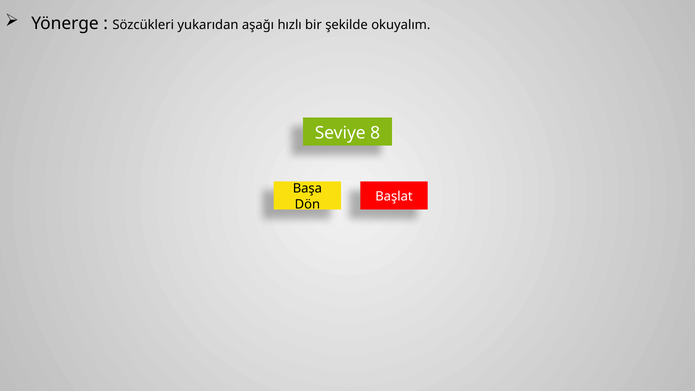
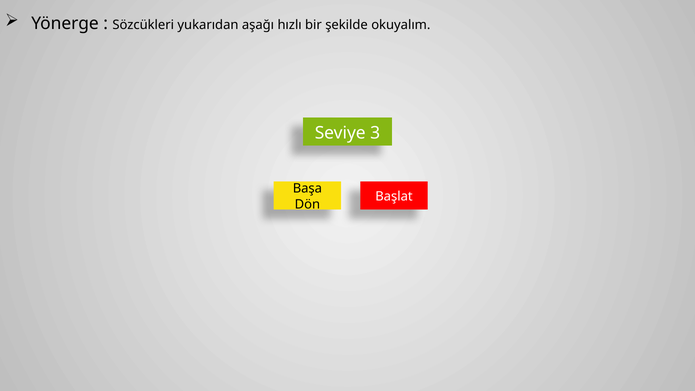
8: 8 -> 3
